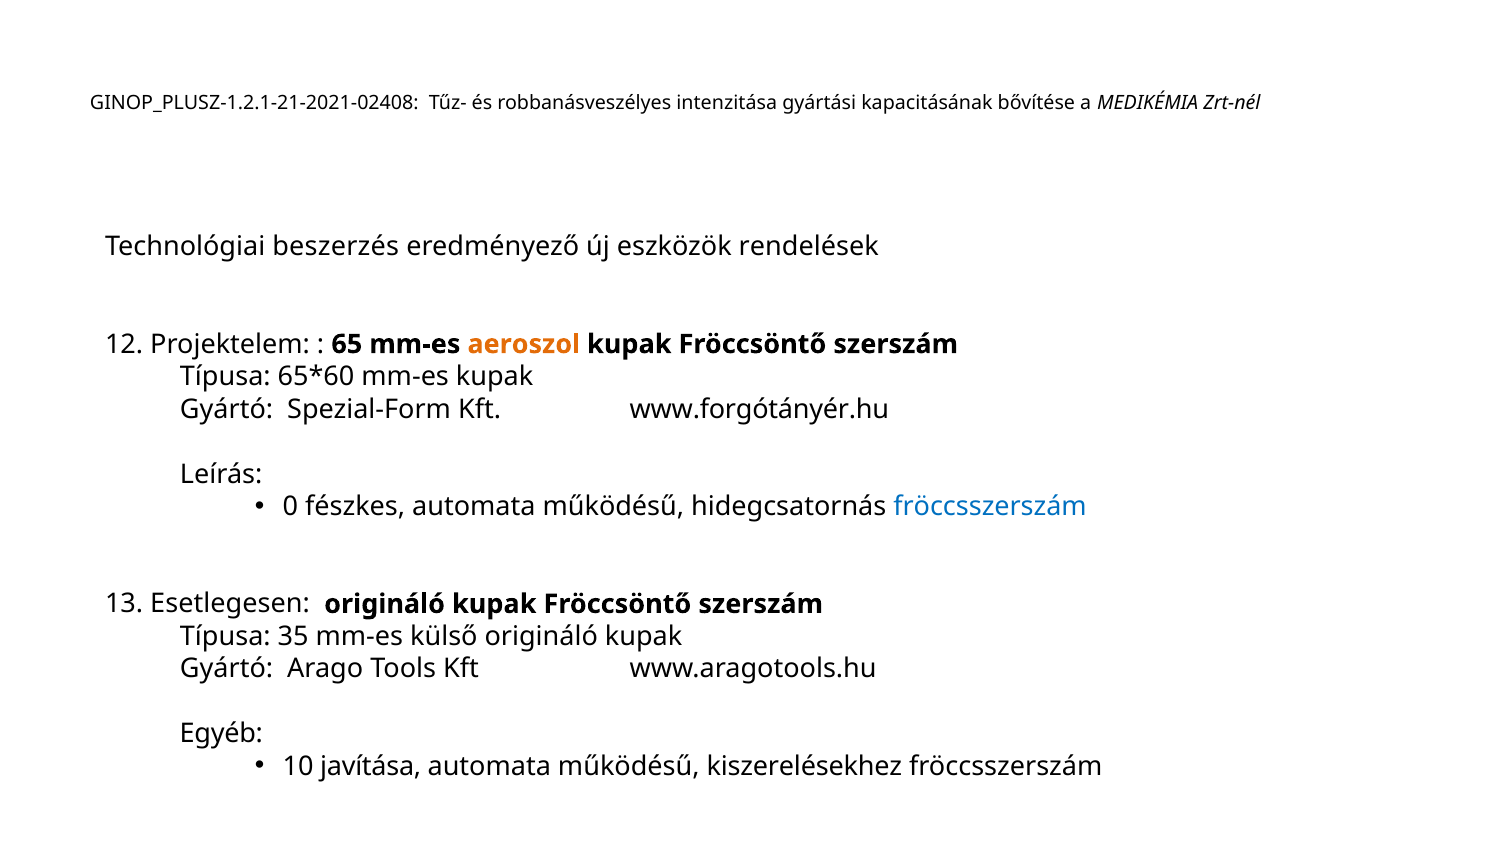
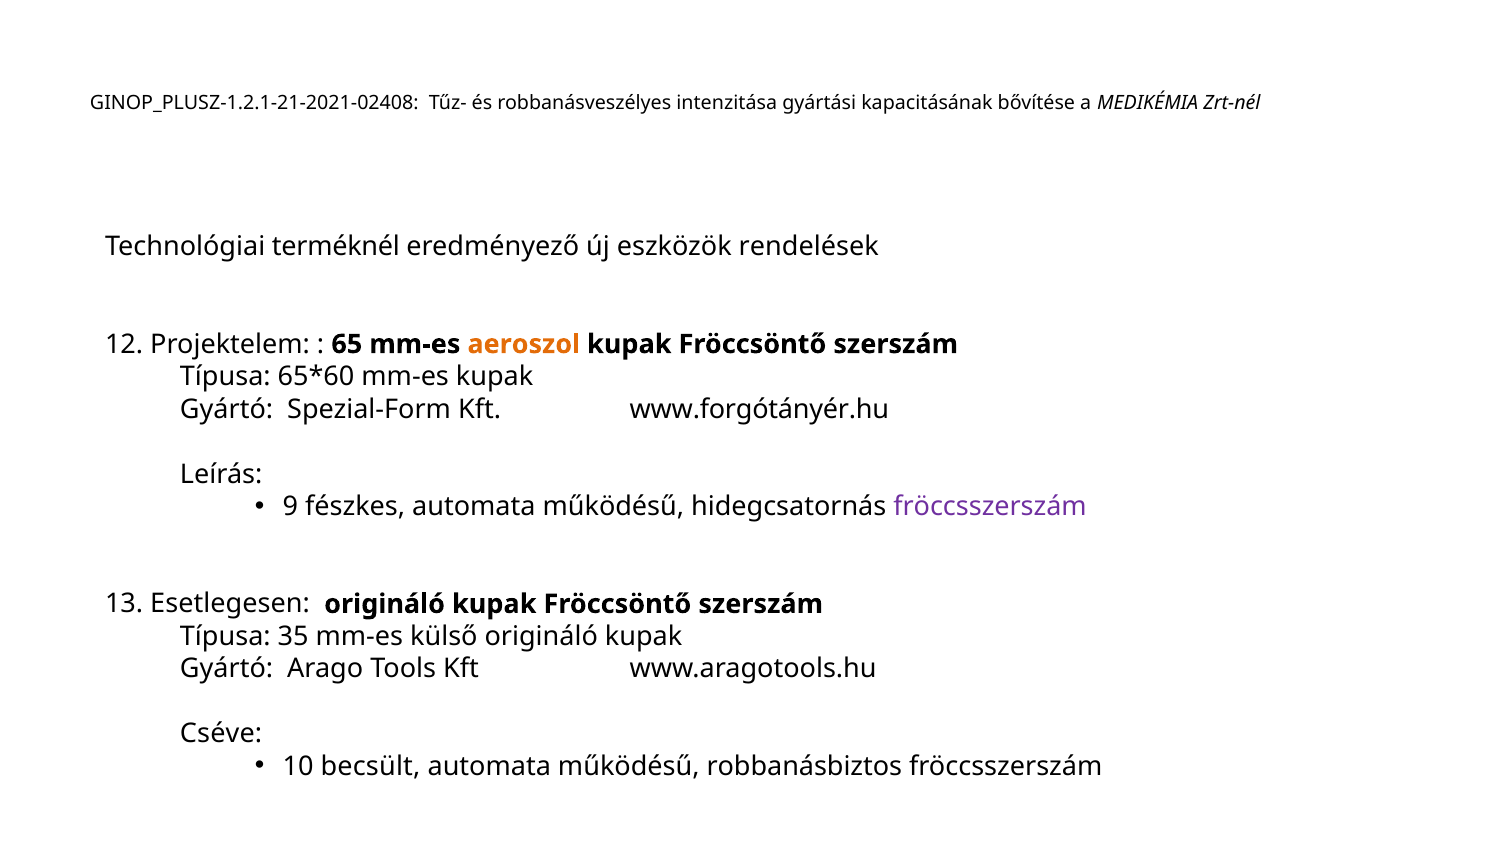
beszerzés: beszerzés -> terméknél
0: 0 -> 9
fröccsszerszám at (990, 506) colour: blue -> purple
Egyéb: Egyéb -> Cséve
javítása: javítása -> becsült
kiszerelésekhez: kiszerelésekhez -> robbanásbiztos
